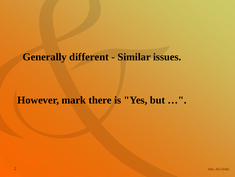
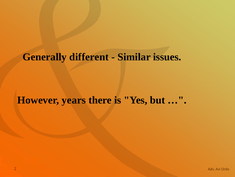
mark: mark -> years
